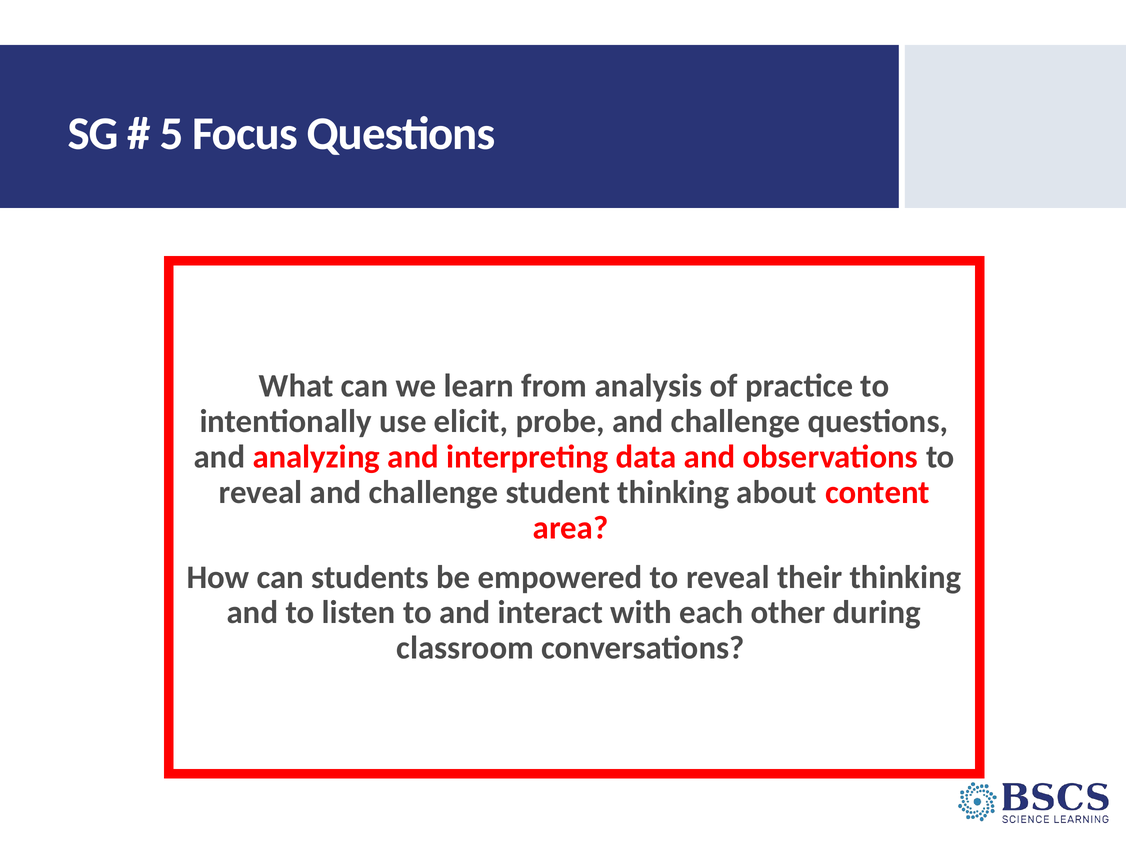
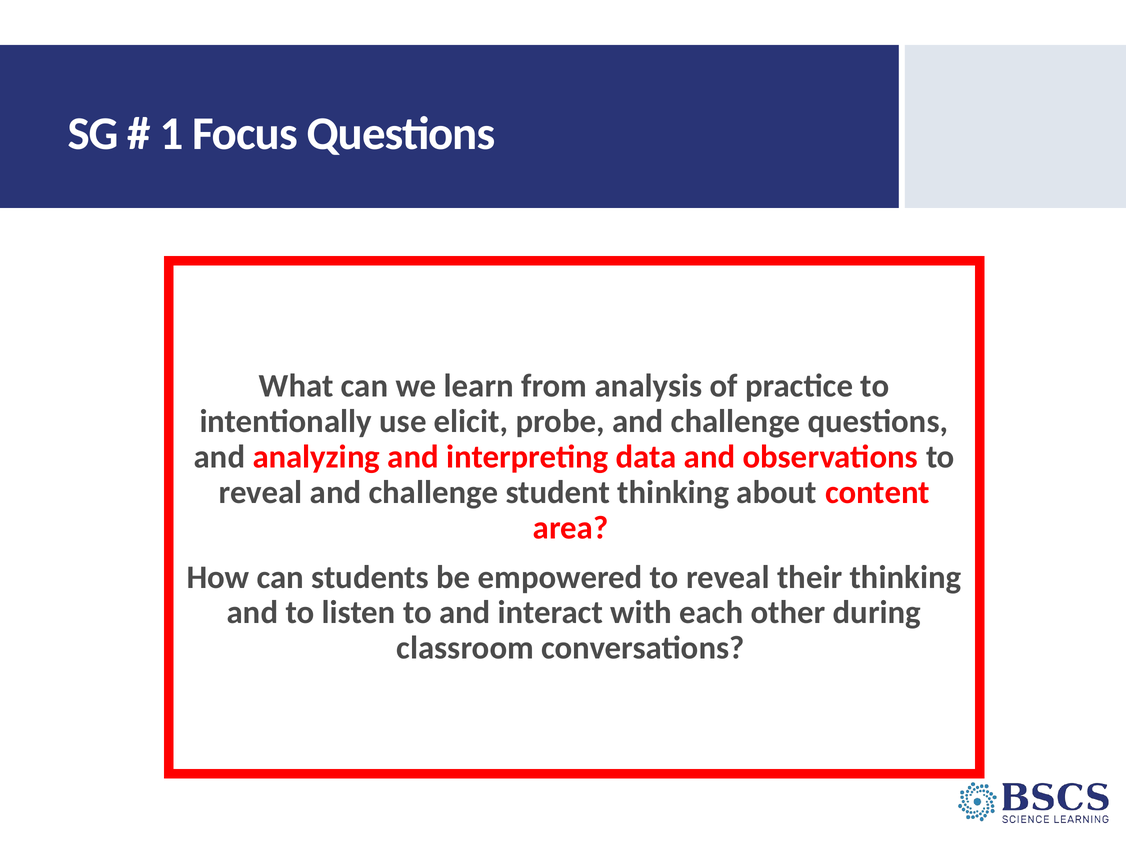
5: 5 -> 1
